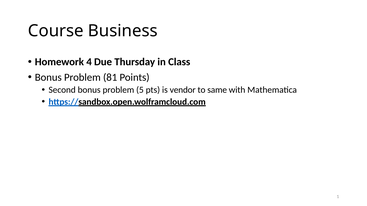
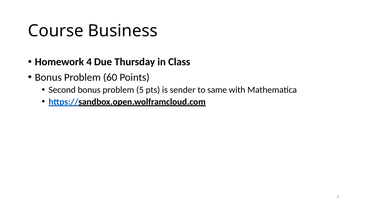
81: 81 -> 60
vendor: vendor -> sender
